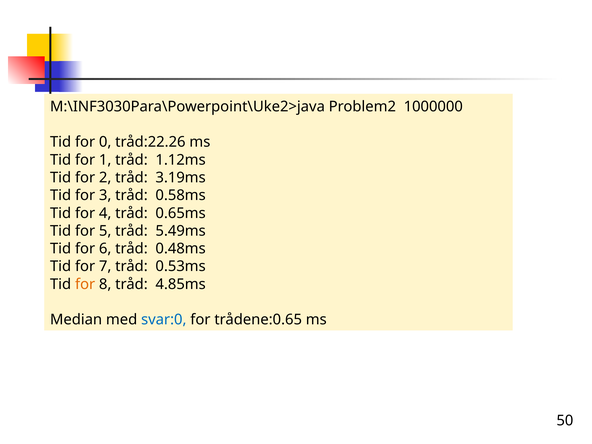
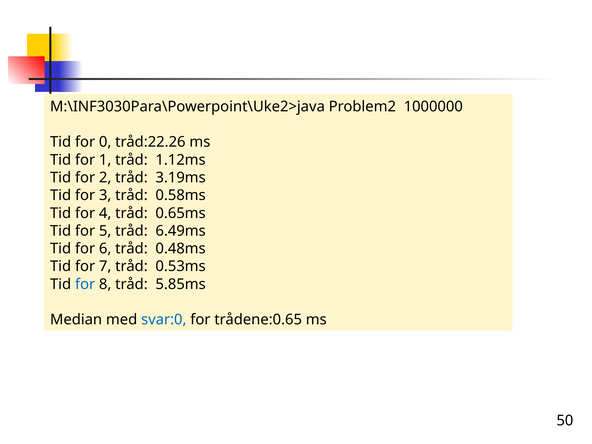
5.49ms: 5.49ms -> 6.49ms
for at (85, 284) colour: orange -> blue
4.85ms: 4.85ms -> 5.85ms
